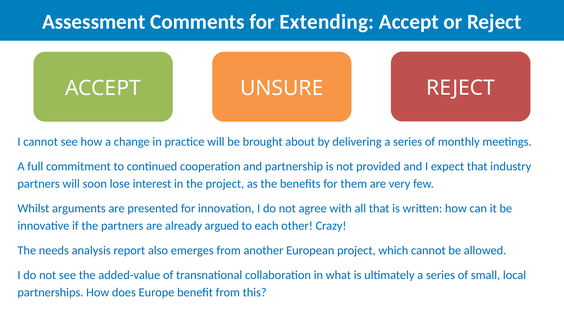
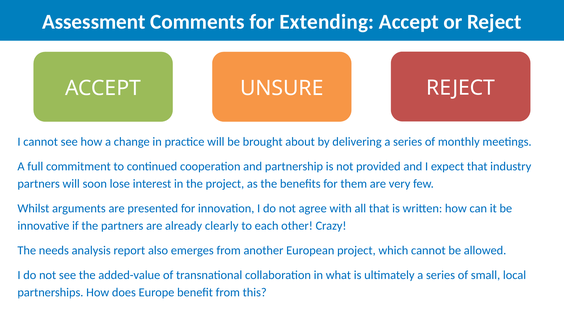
argued: argued -> clearly
